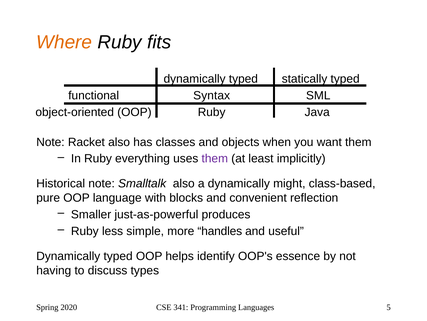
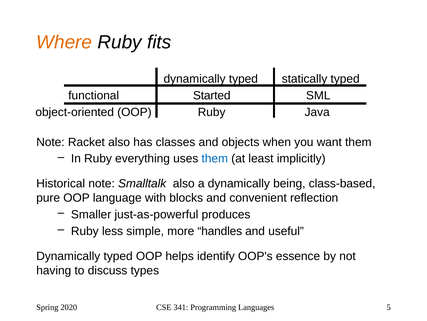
Syntax: Syntax -> Started
them at (215, 158) colour: purple -> blue
might: might -> being
